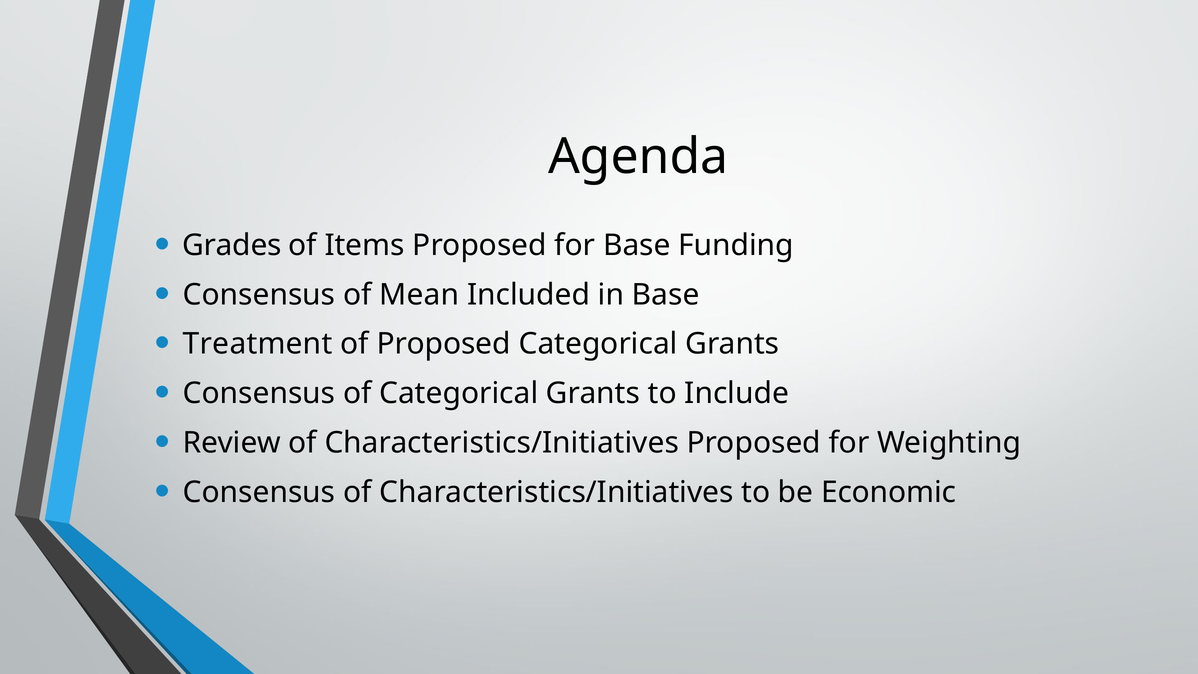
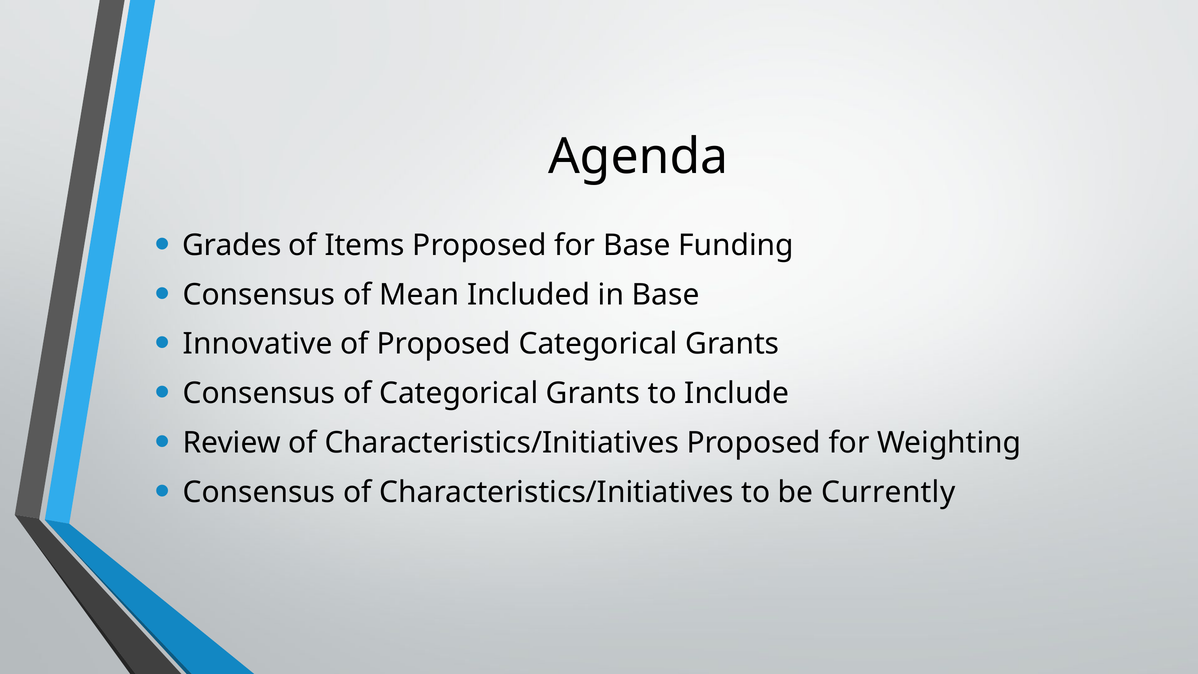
Treatment: Treatment -> Innovative
Economic: Economic -> Currently
